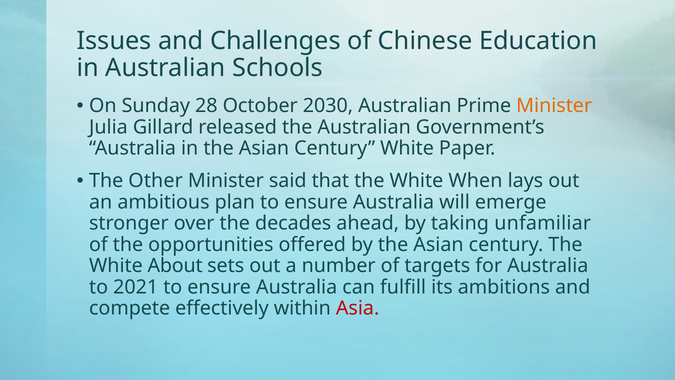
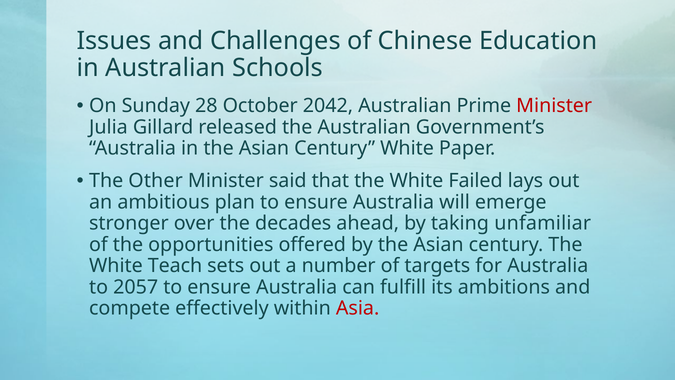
2030: 2030 -> 2042
Minister at (554, 106) colour: orange -> red
When: When -> Failed
About: About -> Teach
2021: 2021 -> 2057
